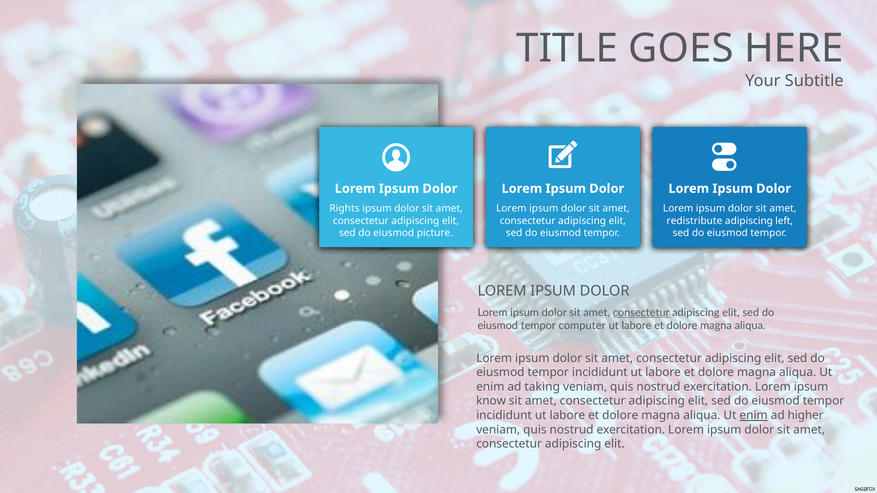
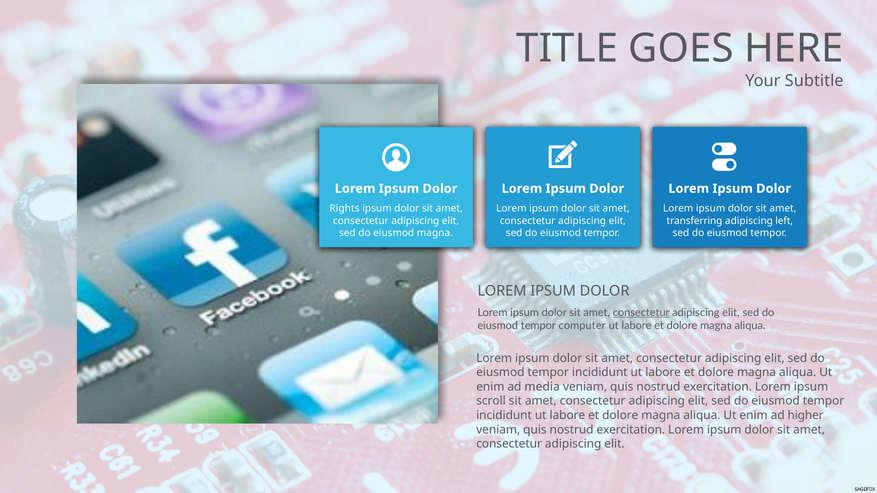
redistribute: redistribute -> transferring
eiusmod picture: picture -> magna
taking: taking -> media
know: know -> scroll
enim at (754, 416) underline: present -> none
